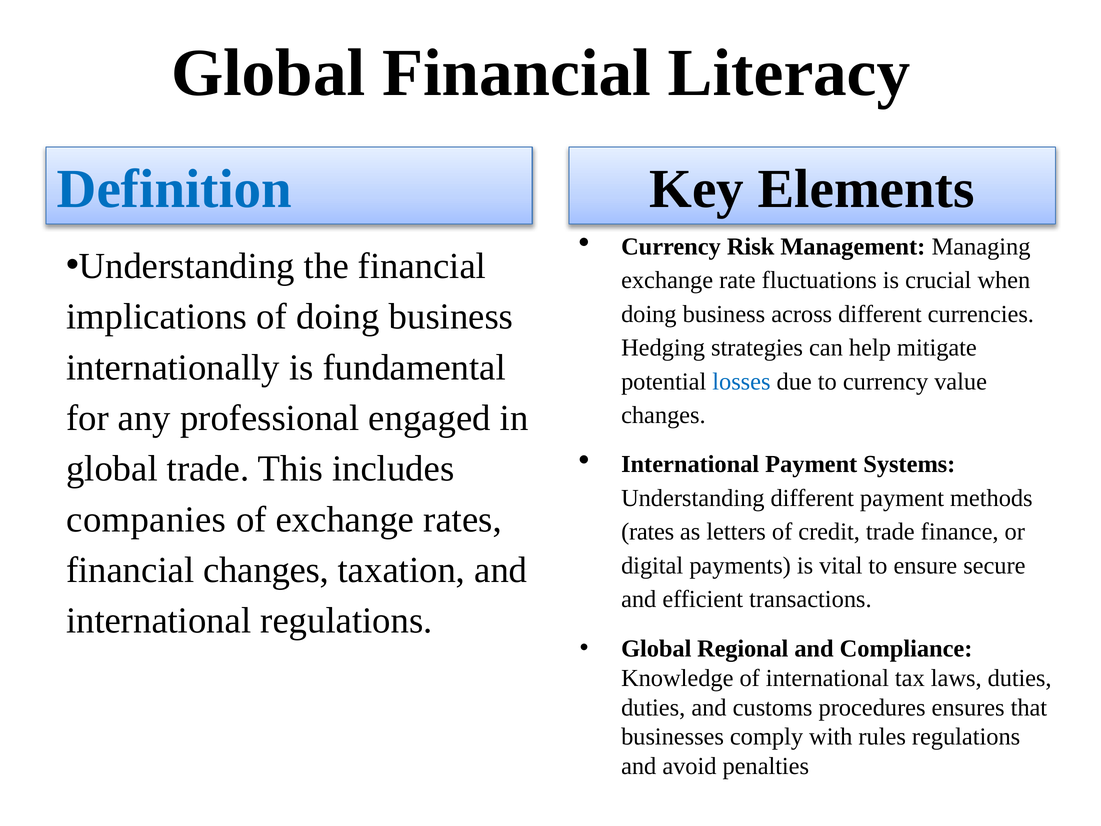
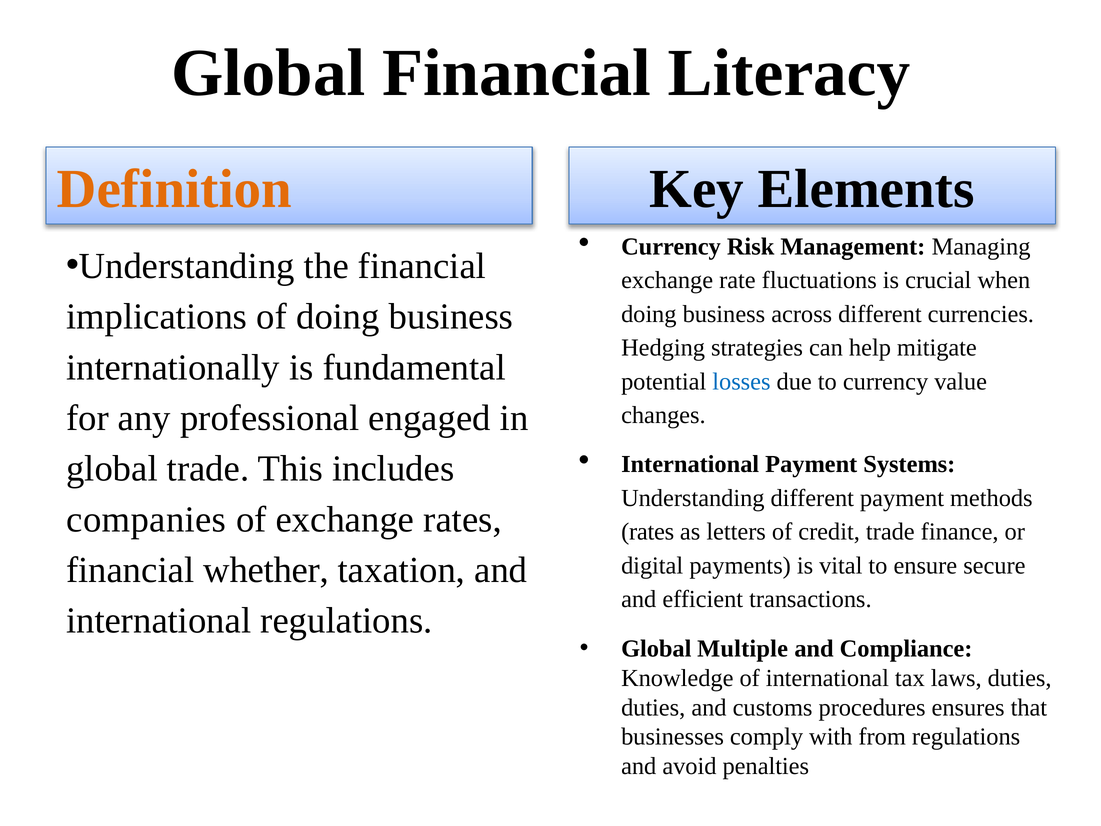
Definition colour: blue -> orange
financial changes: changes -> whether
Regional: Regional -> Multiple
rules: rules -> from
